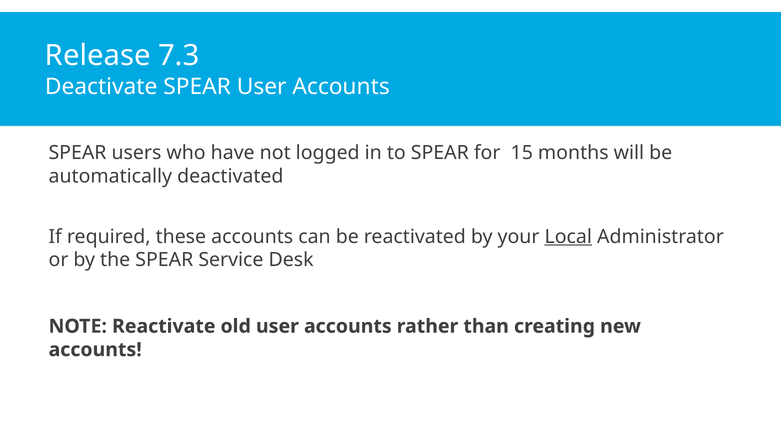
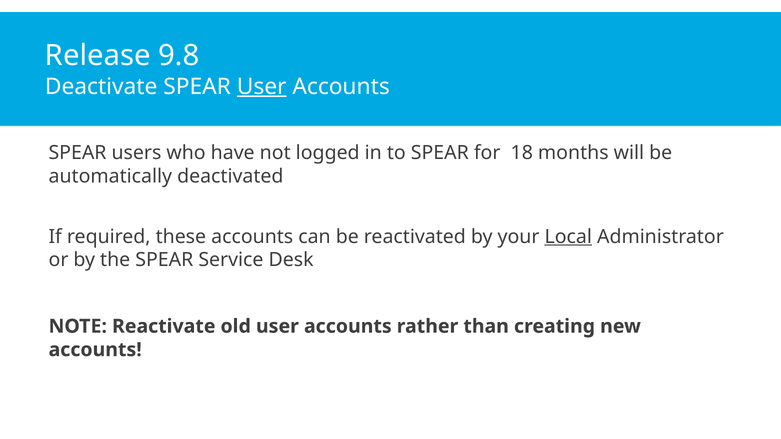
7.3: 7.3 -> 9.8
User at (262, 87) underline: none -> present
15: 15 -> 18
